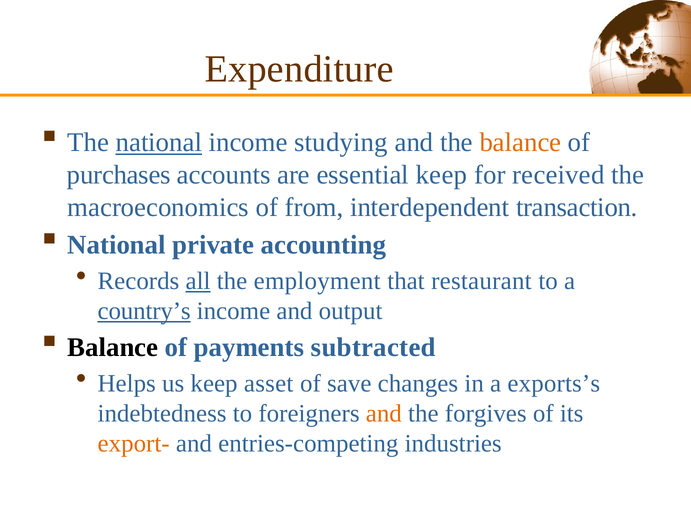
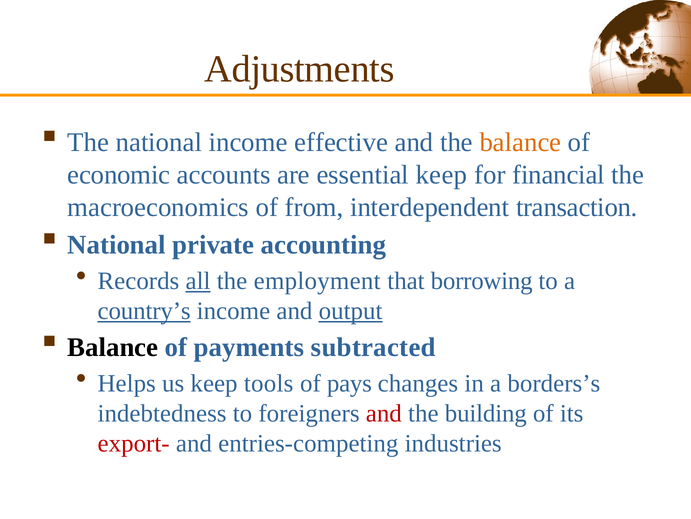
Expenditure: Expenditure -> Adjustments
national at (159, 142) underline: present -> none
studying: studying -> effective
purchases: purchases -> economic
received: received -> financial
restaurant: restaurant -> borrowing
output underline: none -> present
asset: asset -> tools
save: save -> pays
exports’s: exports’s -> borders’s
and at (384, 413) colour: orange -> red
forgives: forgives -> building
export- colour: orange -> red
